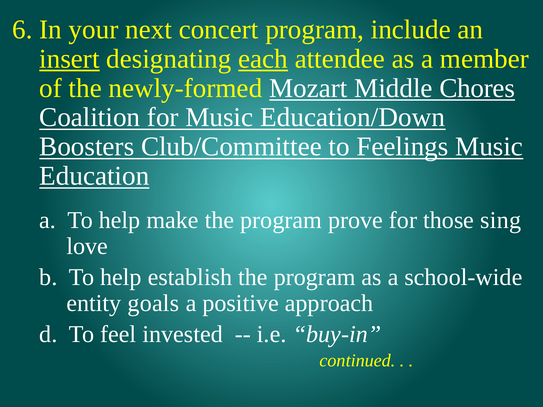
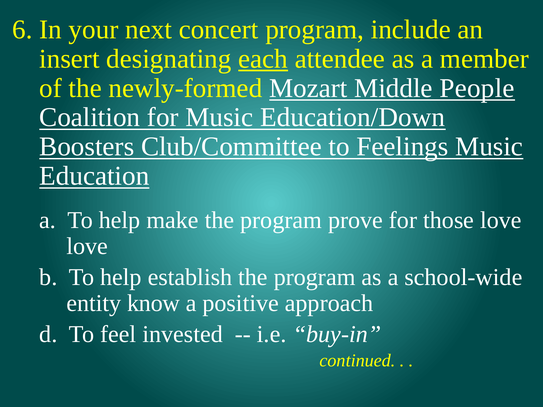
insert underline: present -> none
Chores: Chores -> People
those sing: sing -> love
goals: goals -> know
